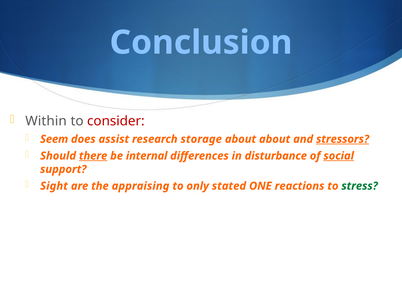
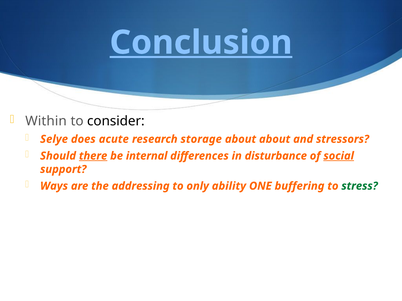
Conclusion underline: none -> present
consider colour: red -> black
Seem: Seem -> Selye
assist: assist -> acute
stressors underline: present -> none
Sight: Sight -> Ways
appraising: appraising -> addressing
stated: stated -> ability
reactions: reactions -> buffering
